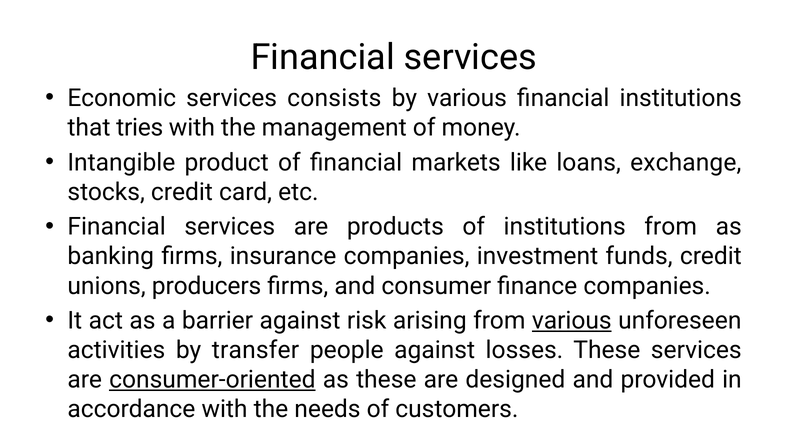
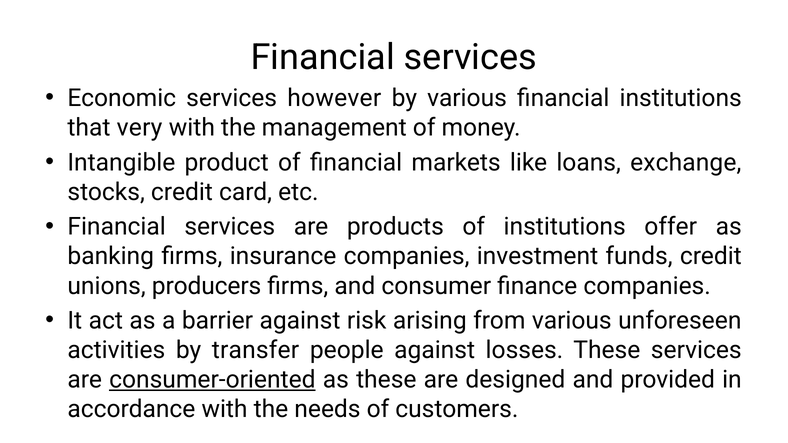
consists: consists -> however
tries: tries -> very
institutions from: from -> offer
various at (572, 321) underline: present -> none
